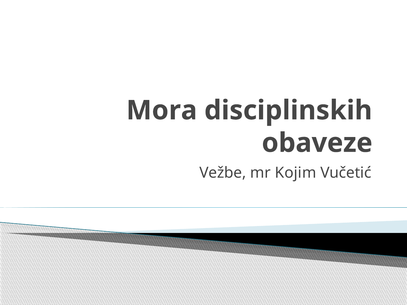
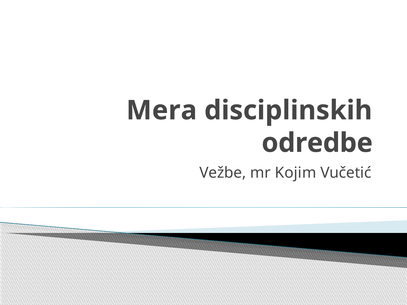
Mora: Mora -> Mera
obaveze: obaveze -> odredbe
